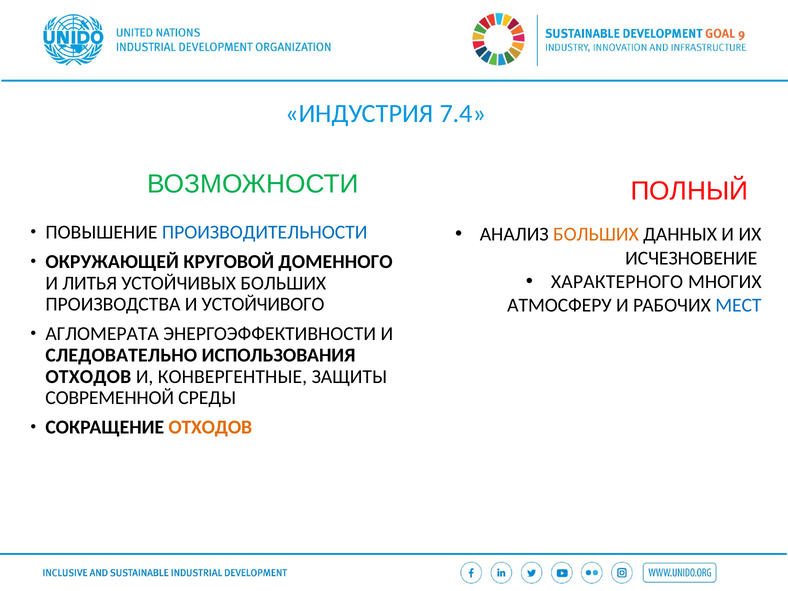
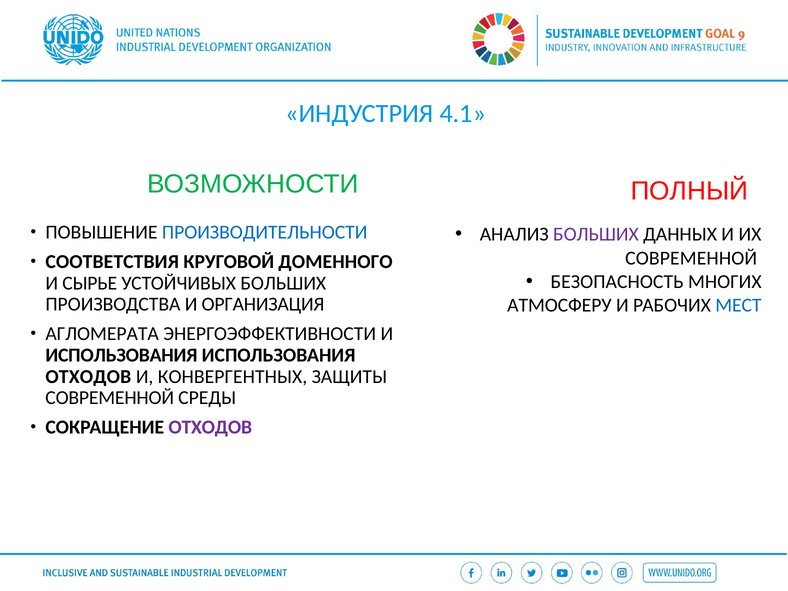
7.4: 7.4 -> 4.1
БОЛЬШИХ at (596, 234) colour: orange -> purple
ИСЧЕЗНОВЕНИЕ at (691, 258): ИСЧЕЗНОВЕНИЕ -> СОВРЕМЕННОЙ
ОКРУЖАЮЩЕЙ: ОКРУЖАЮЩЕЙ -> СООТВЕТСТВИЯ
ХАРАКТЕРНОГО: ХАРАКТЕРНОГО -> БЕЗОПАСНОСТЬ
ЛИТЬЯ: ЛИТЬЯ -> СЫРЬЕ
УСТОЙЧИВОГО: УСТОЙЧИВОГО -> ОРГАНИЗАЦИЯ
СЛЕДОВАТЕЛЬНО at (121, 355): СЛЕДОВАТЕЛЬНО -> ИСПОЛЬЗОВАНИЯ
КОНВЕРГЕНТНЫЕ: КОНВЕРГЕНТНЫЕ -> КОНВЕРГЕНТНЫХ
ОТХОДОВ at (210, 427) colour: orange -> purple
